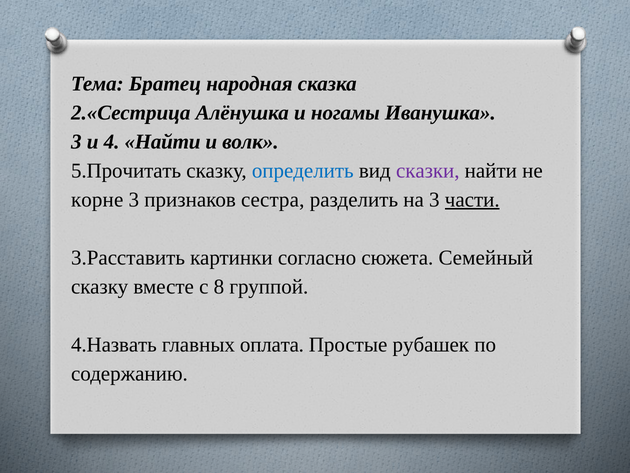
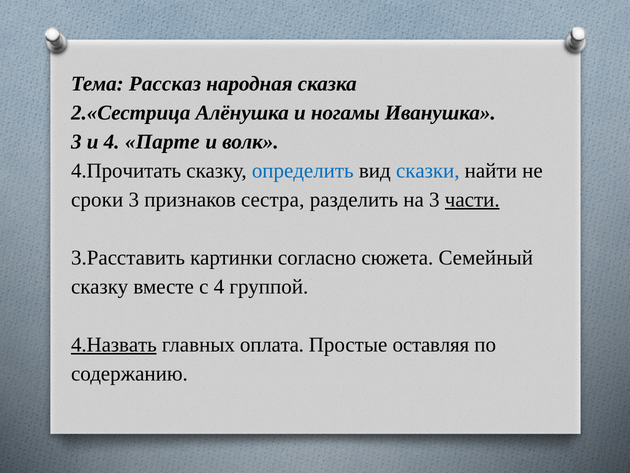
Братец: Братец -> Рассказ
4 Найти: Найти -> Парте
5.Прочитать: 5.Прочитать -> 4.Прочитать
сказки colour: purple -> blue
корне: корне -> сроки
с 8: 8 -> 4
4.Назвать underline: none -> present
рубашек: рубашек -> оставляя
